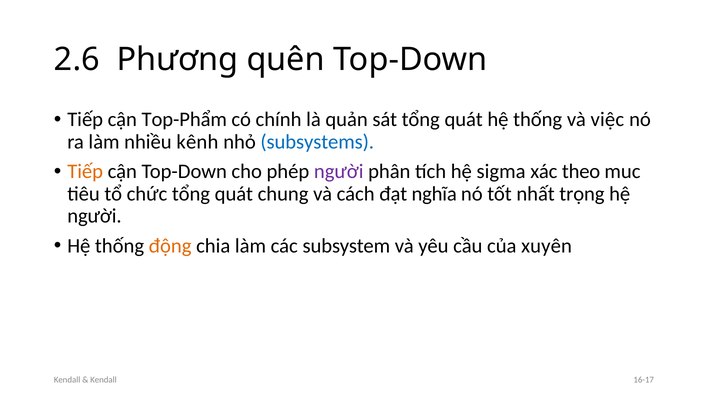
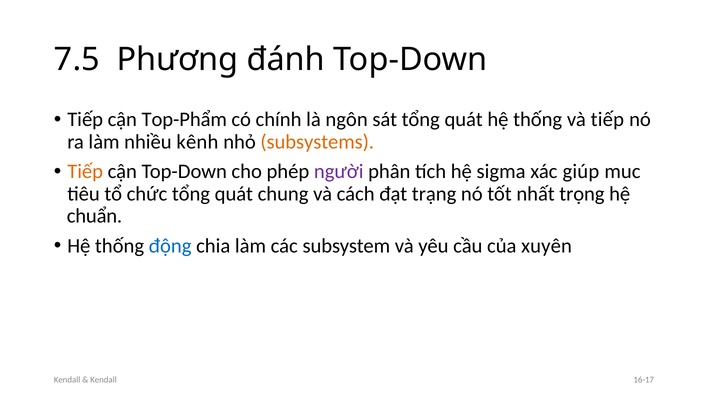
2.6: 2.6 -> 7.5
quên: quên -> đánh
quản: quản -> ngôn
và việc: việc -> tiếp
subsystems colour: blue -> orange
theo: theo -> giúp
nghĩa: nghĩa -> trạng
người at (94, 216): người -> chuẩn
động colour: orange -> blue
